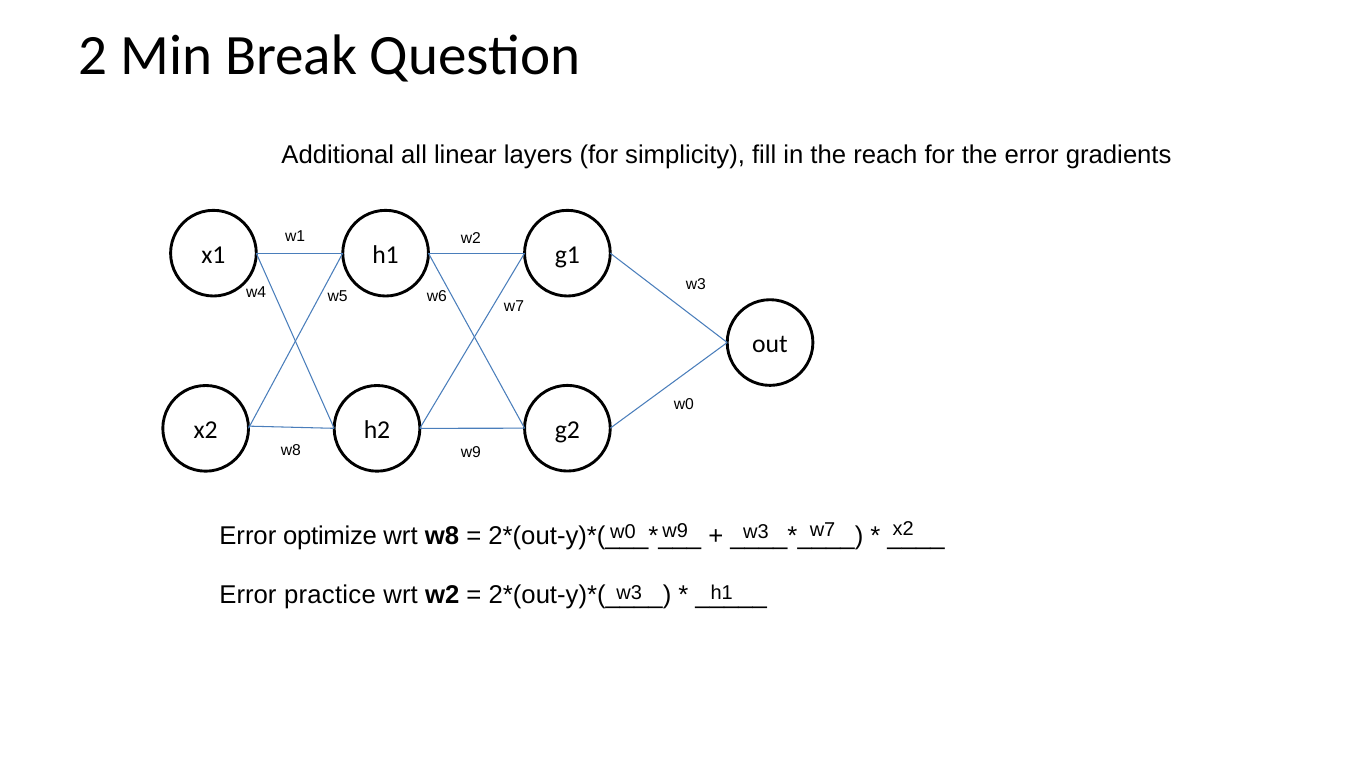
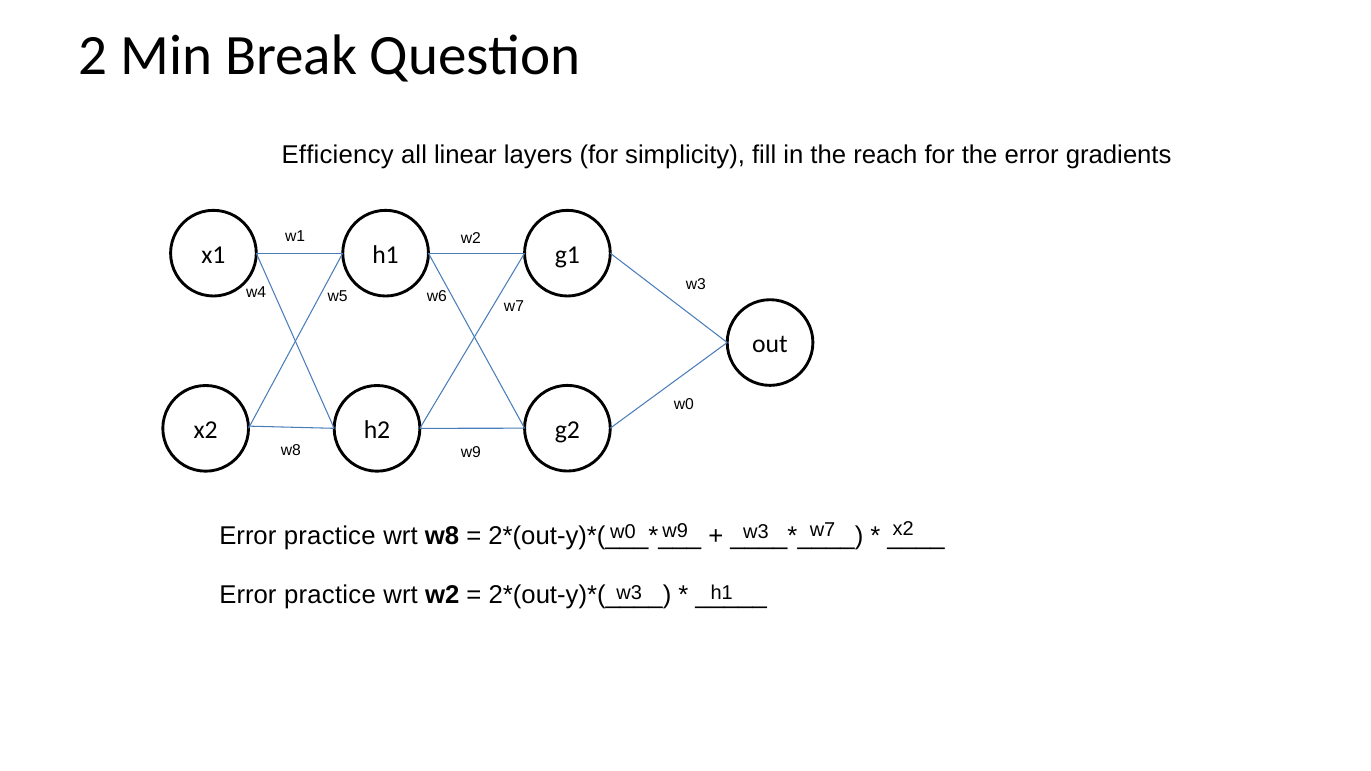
Additional: Additional -> Efficiency
optimize at (330, 536): optimize -> practice
